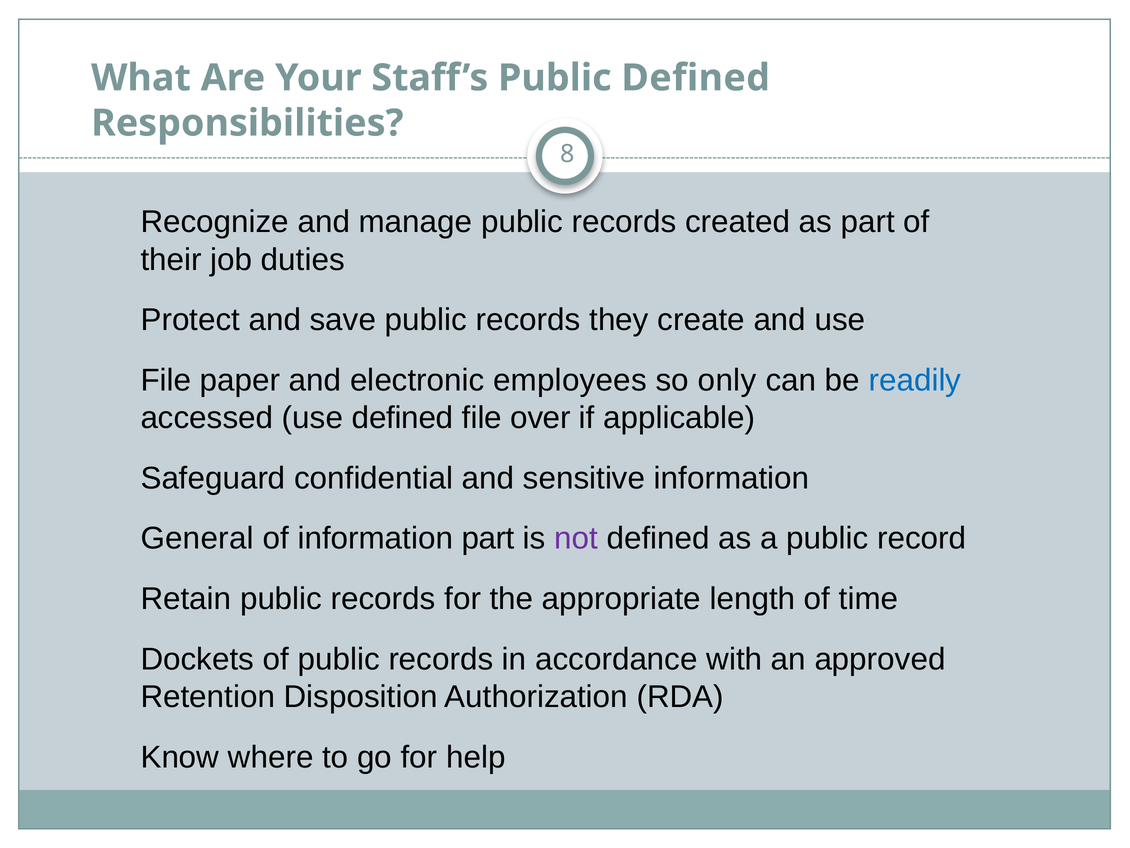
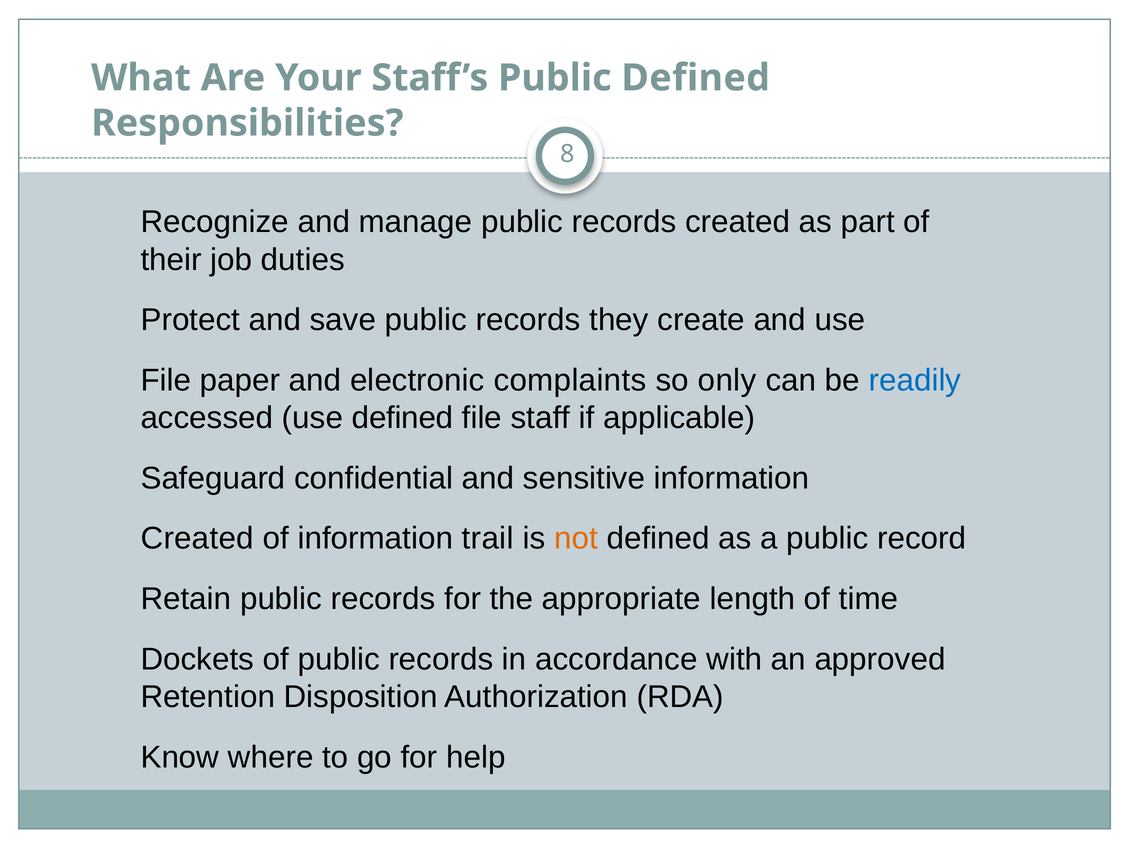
employees: employees -> complaints
over: over -> staff
General at (197, 538): General -> Created
information part: part -> trail
not colour: purple -> orange
